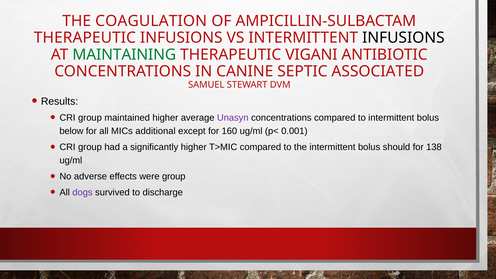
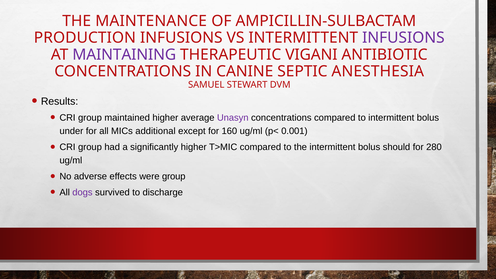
COAGULATION: COAGULATION -> MAINTENANCE
THERAPEUTIC at (85, 38): THERAPEUTIC -> PRODUCTION
INFUSIONS at (403, 38) colour: black -> purple
MAINTAINING colour: green -> purple
ASSOCIATED: ASSOCIATED -> ANESTHESIA
below: below -> under
138: 138 -> 280
